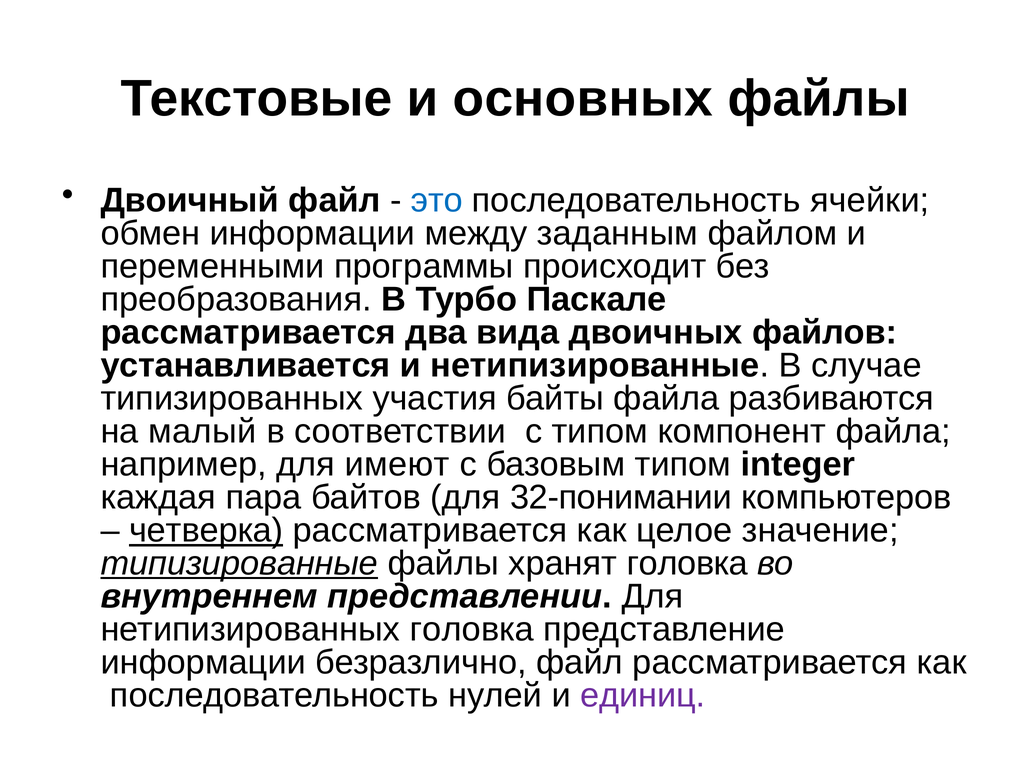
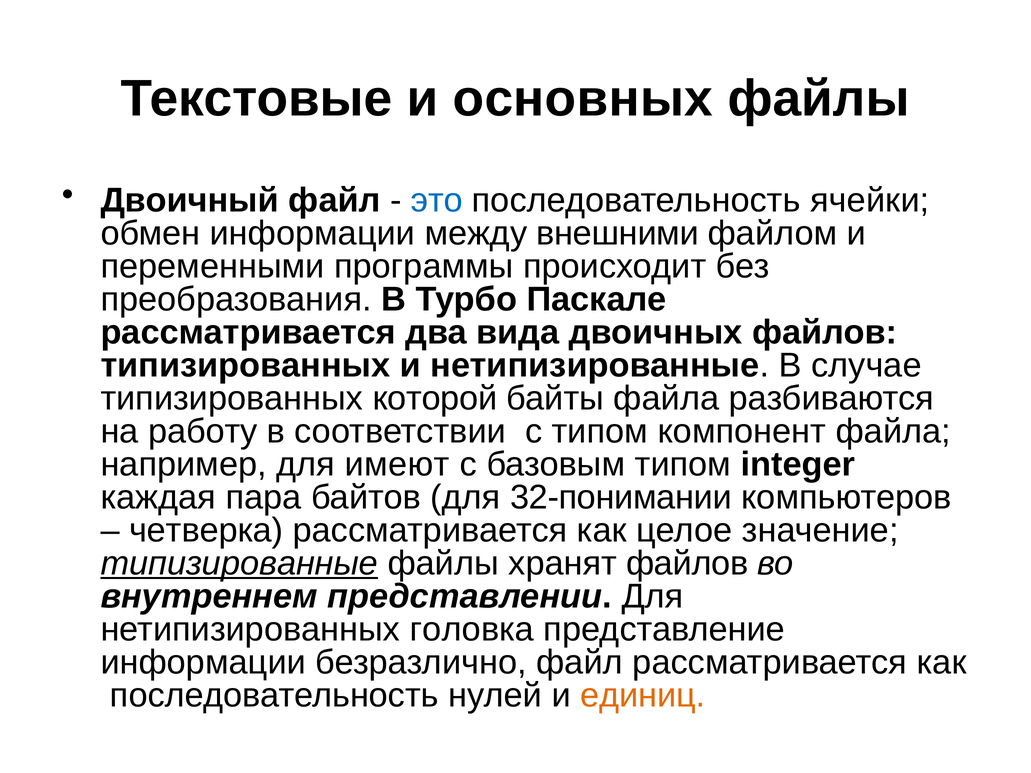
заданным: заданным -> внешними
устанавливается at (245, 366): устанавливается -> типизированных
участия: участия -> которой
малый: малый -> работу
четверка underline: present -> none
хранят головка: головка -> файлов
единиц colour: purple -> orange
